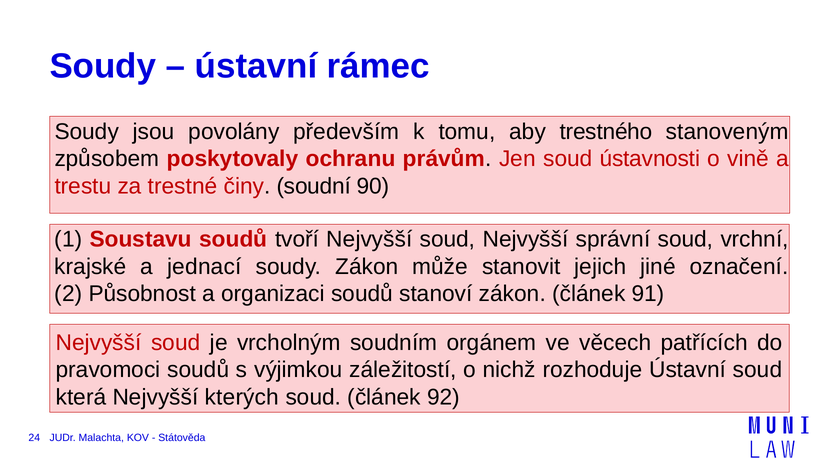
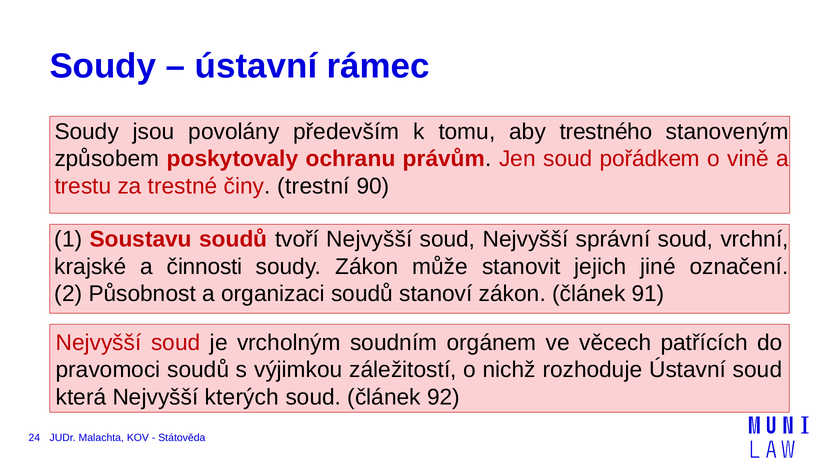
ústavnosti: ústavnosti -> pořádkem
soudní: soudní -> trestní
jednací: jednací -> činnosti
